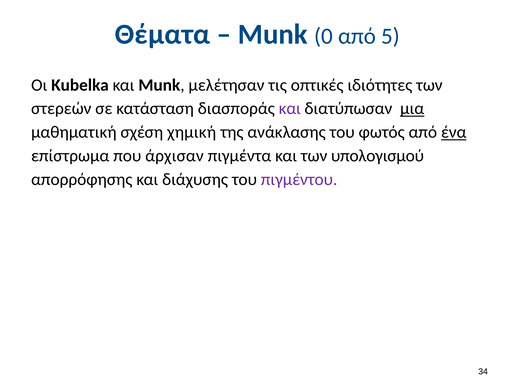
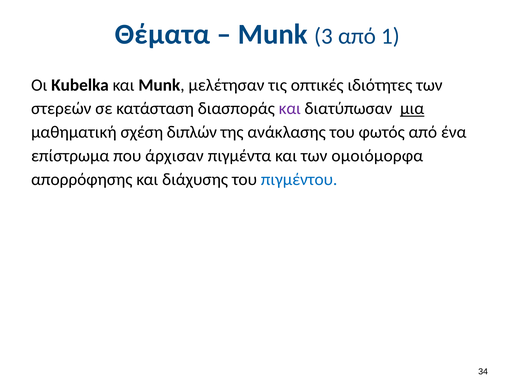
0: 0 -> 3
5: 5 -> 1
χημική: χημική -> διπλών
ένα underline: present -> none
υπολογισμού: υπολογισμού -> ομοιόμορφα
πιγμέντου colour: purple -> blue
